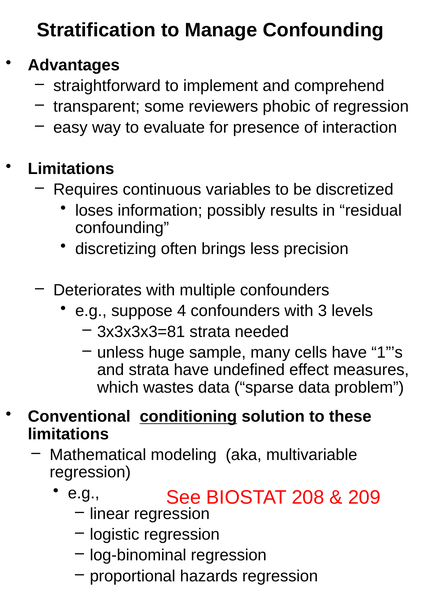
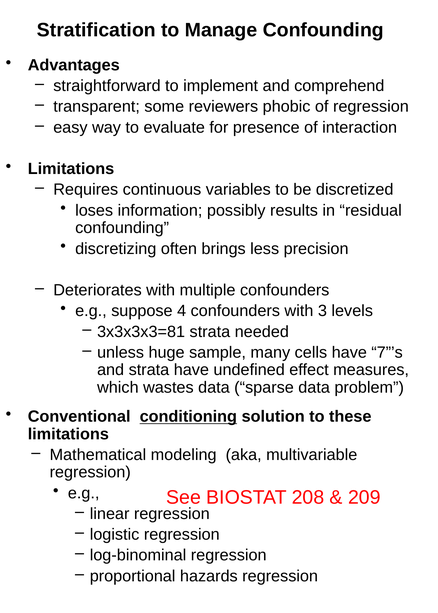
1”’s: 1”’s -> 7”’s
